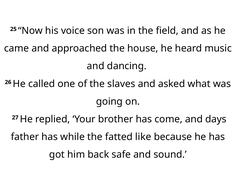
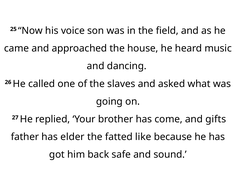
days: days -> gifts
while: while -> elder
